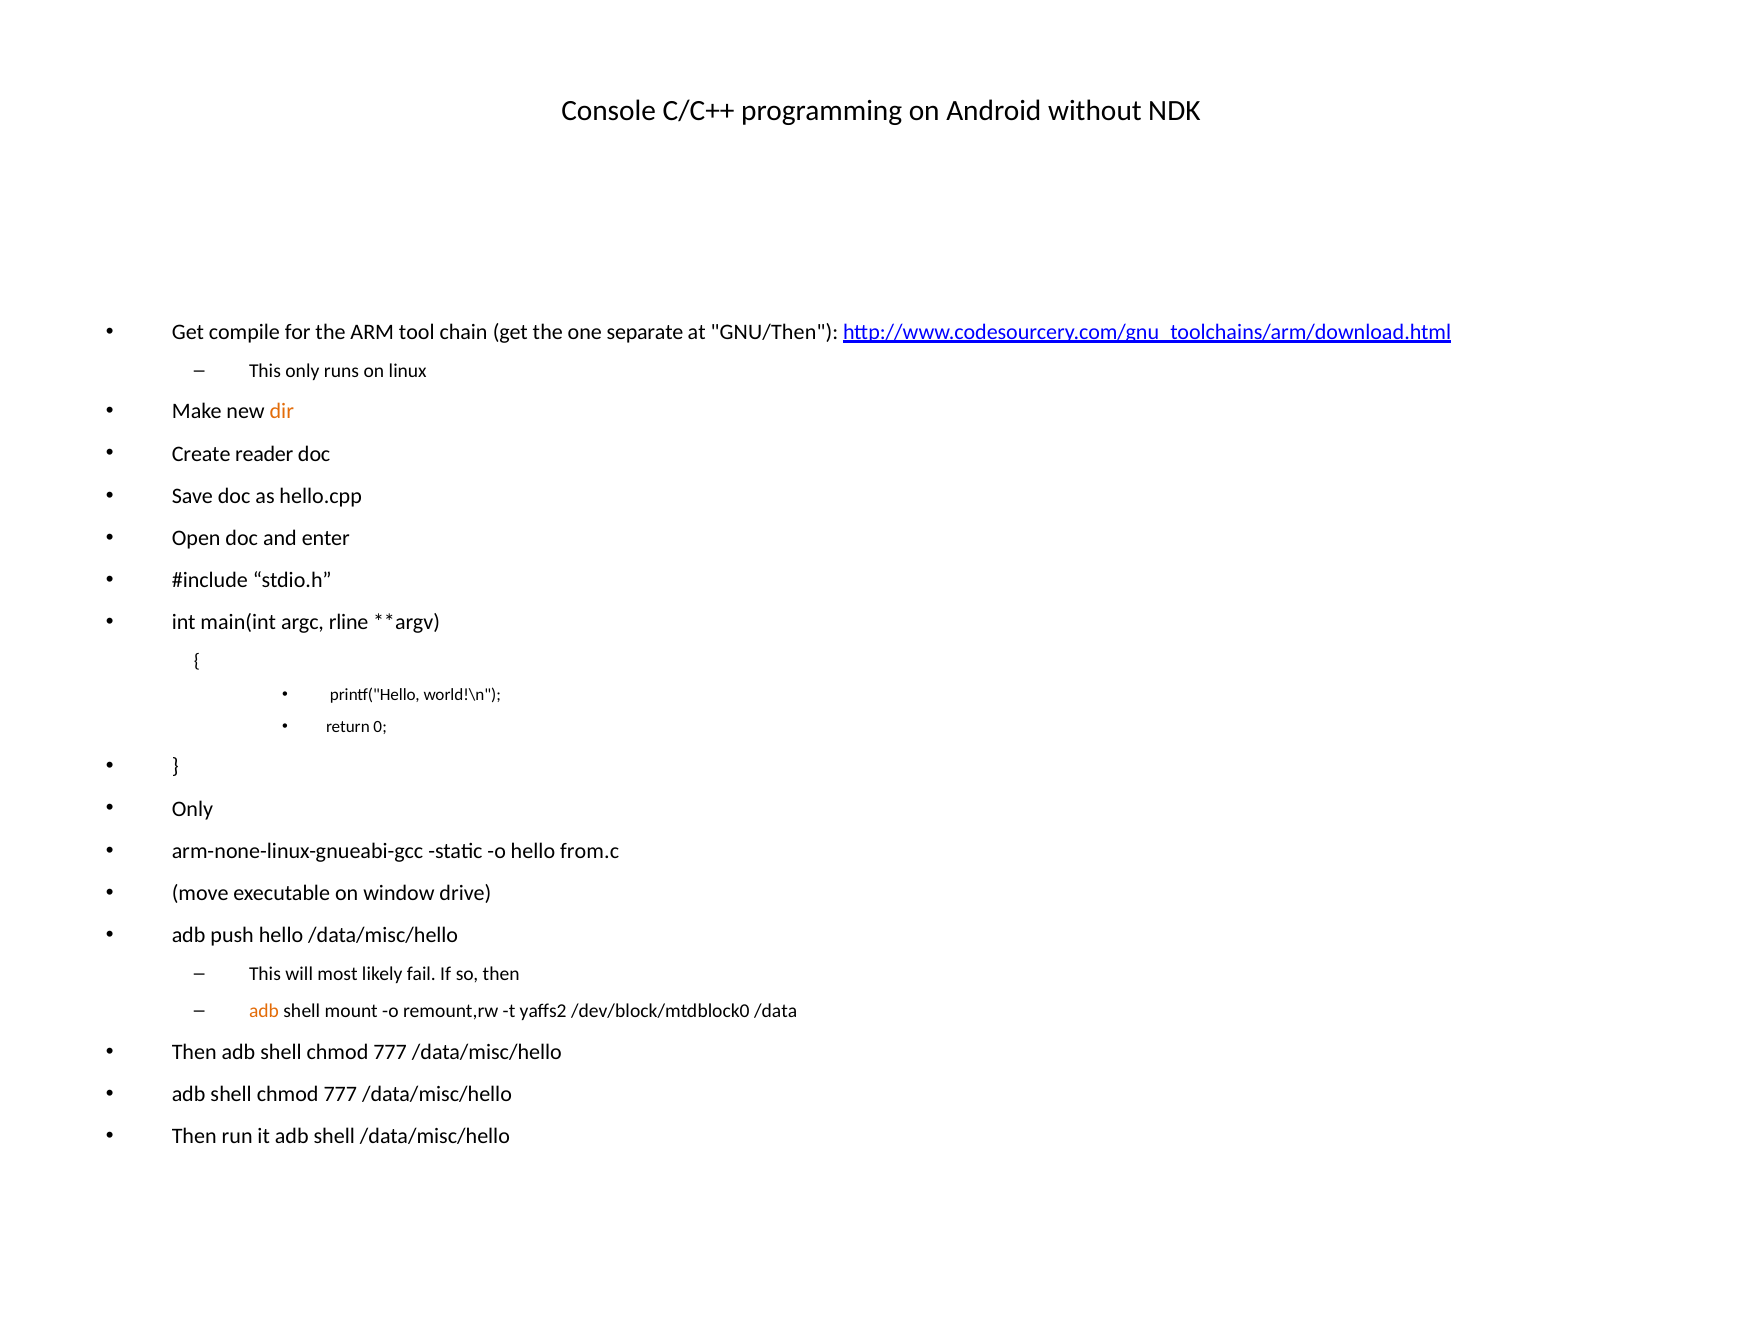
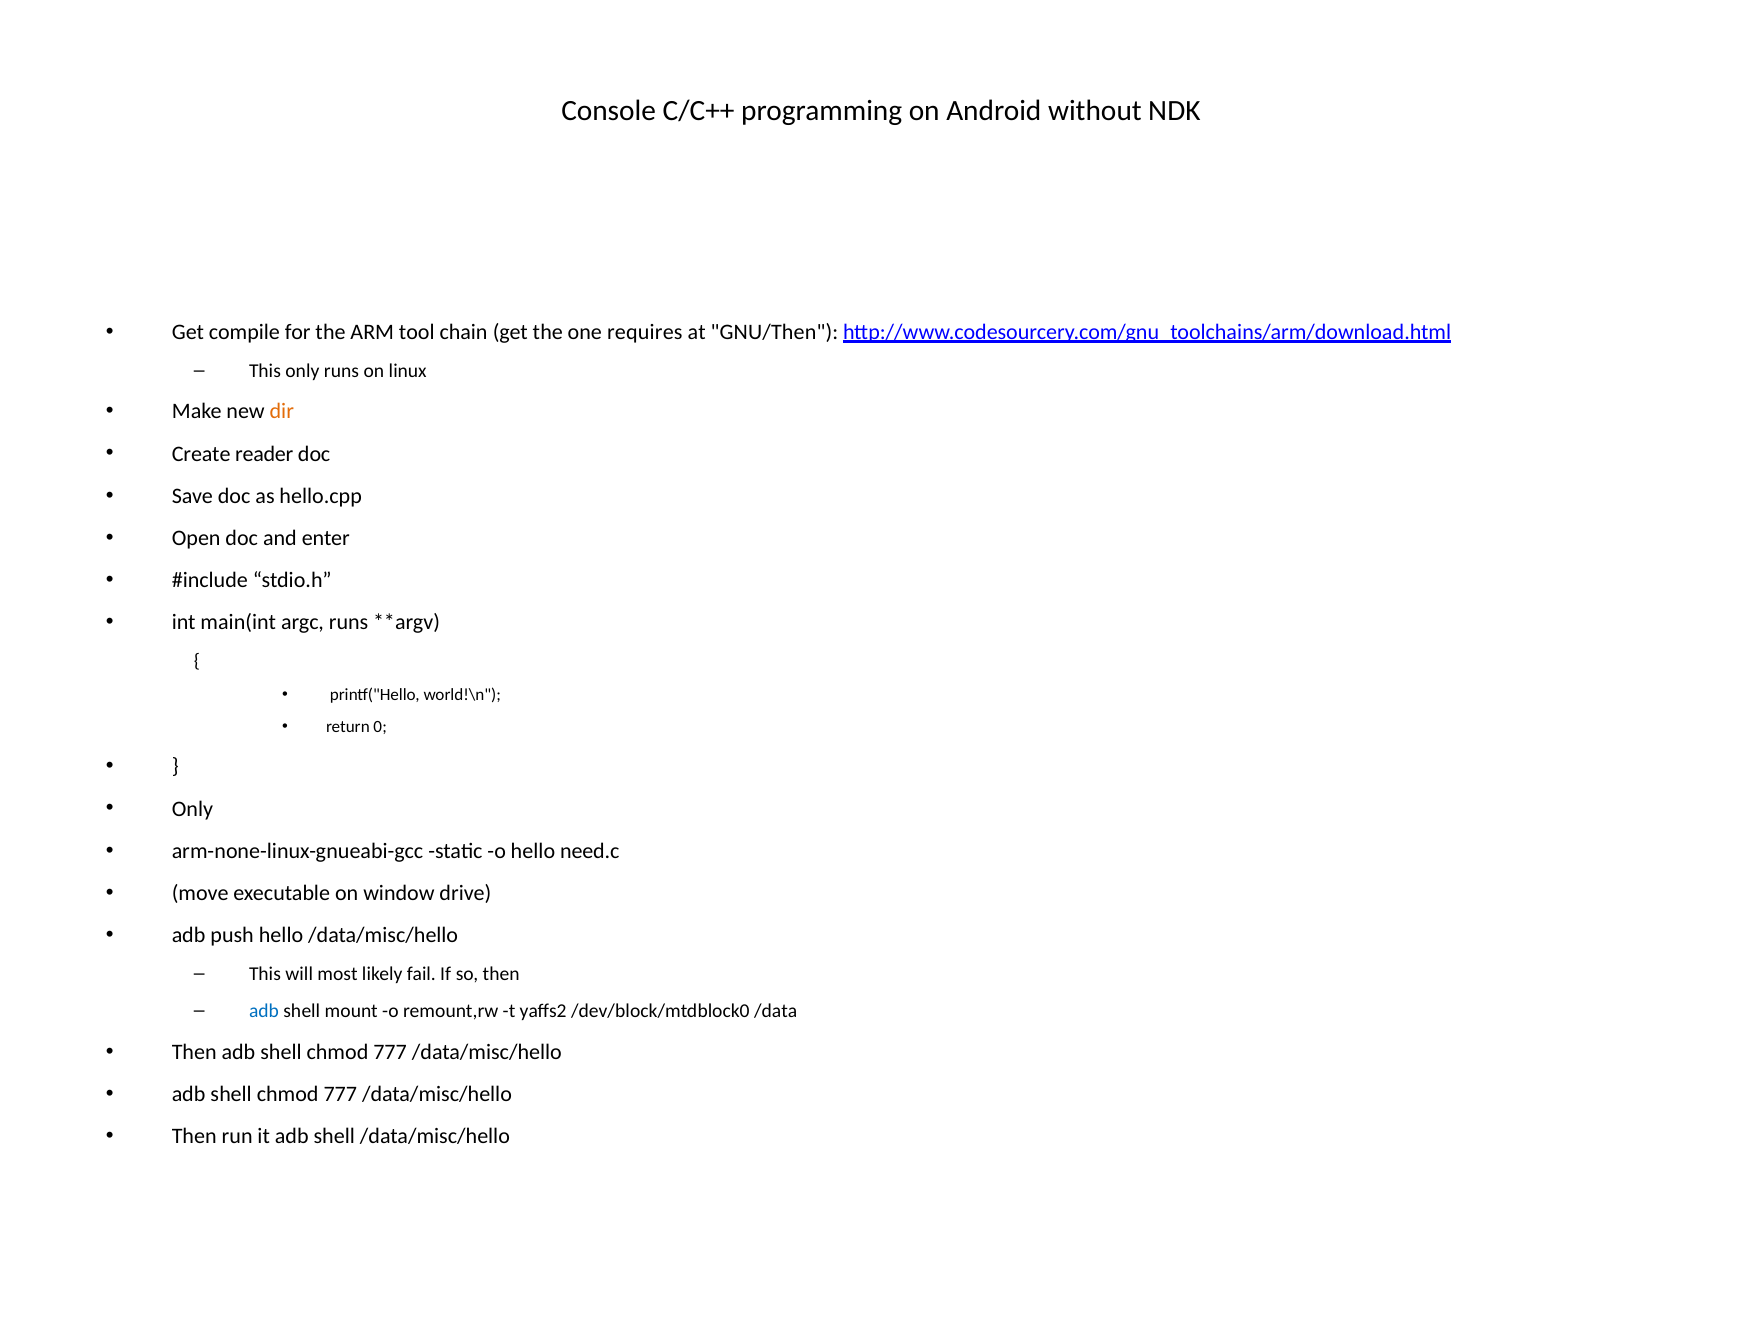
separate: separate -> requires
argc rline: rline -> runs
from.c: from.c -> need.c
adb at (264, 1011) colour: orange -> blue
